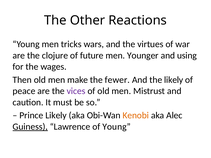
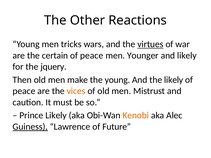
virtues underline: none -> present
clojure: clojure -> certain
future at (92, 56): future -> peace
and using: using -> likely
wages: wages -> jquery
the fewer: fewer -> young
vices colour: purple -> orange
of Young: Young -> Future
